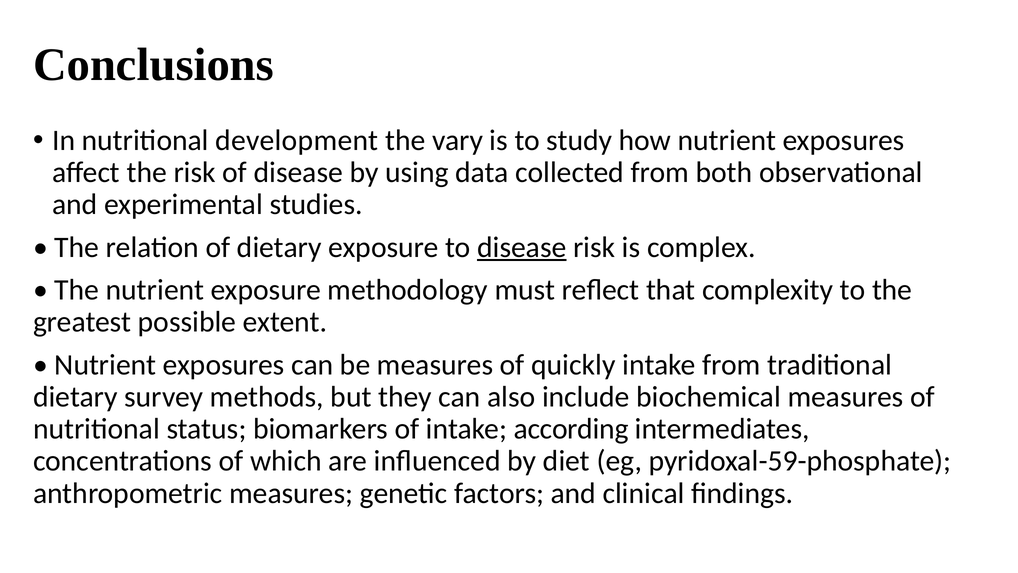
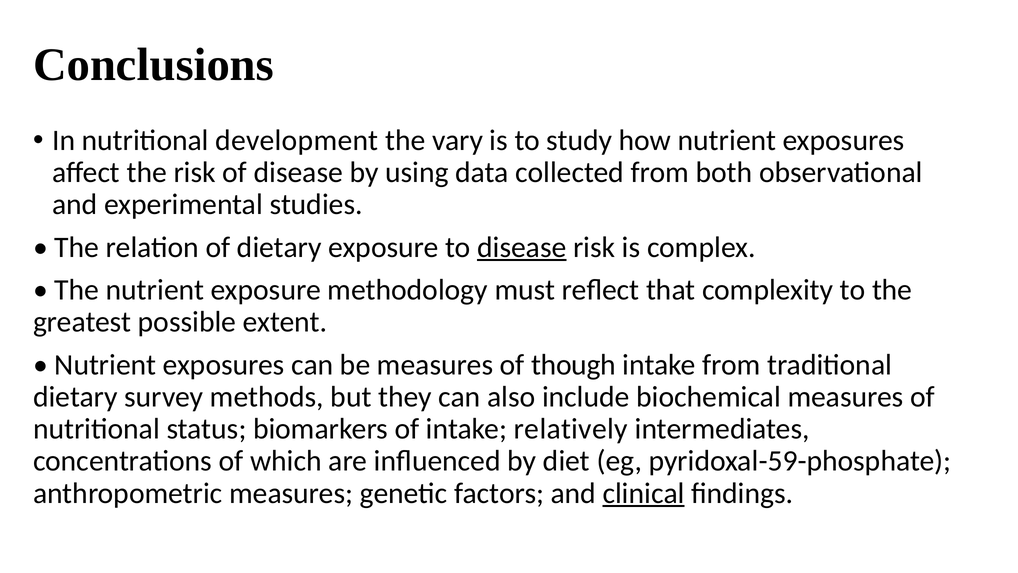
quickly: quickly -> though
according: according -> relatively
clinical underline: none -> present
